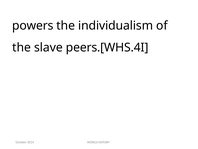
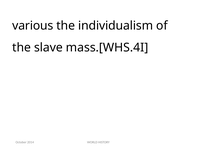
powers: powers -> various
peers.[WHS.4I: peers.[WHS.4I -> mass.[WHS.4I
